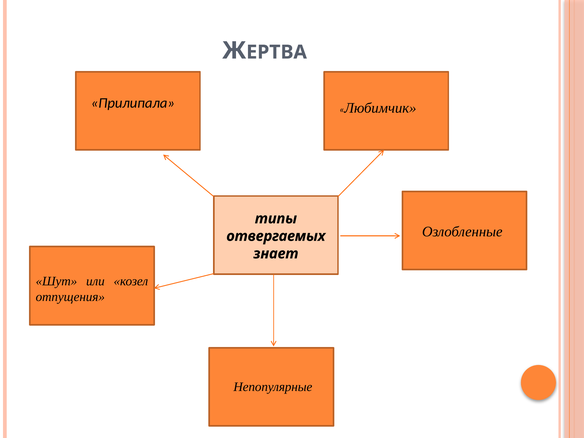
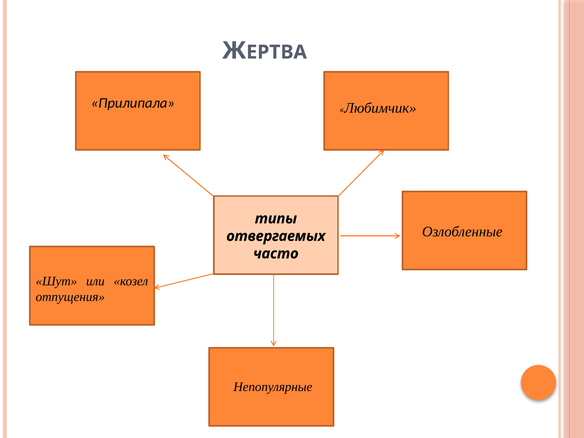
знает: знает -> часто
